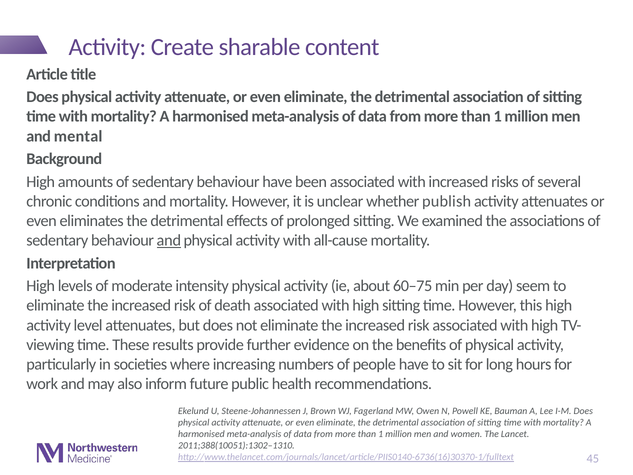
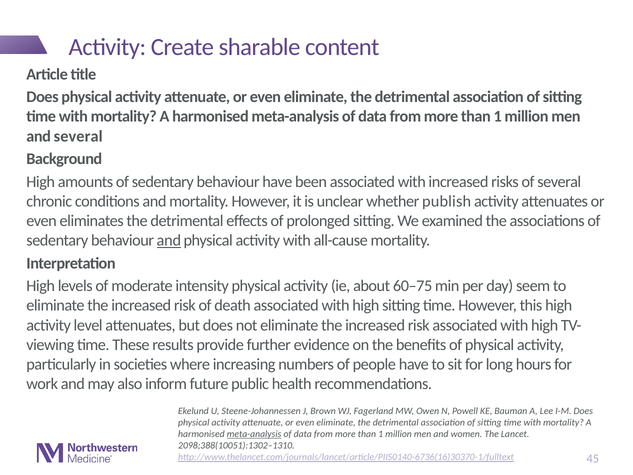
and mental: mental -> several
meta-analysis at (254, 434) underline: none -> present
2011;388(10051):1302–1310: 2011;388(10051):1302–1310 -> 2098;388(10051):1302–1310
